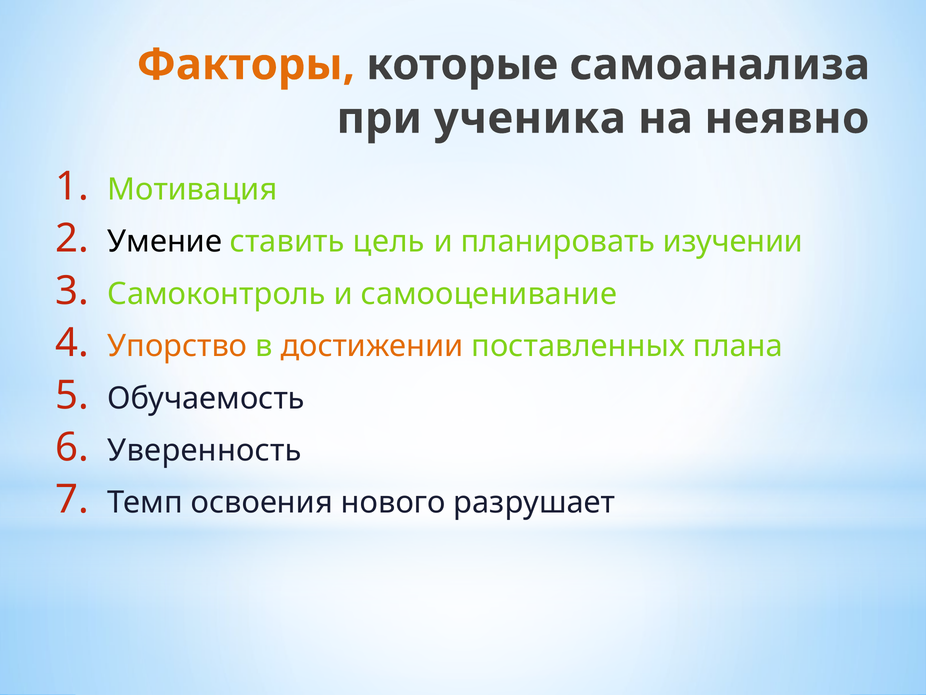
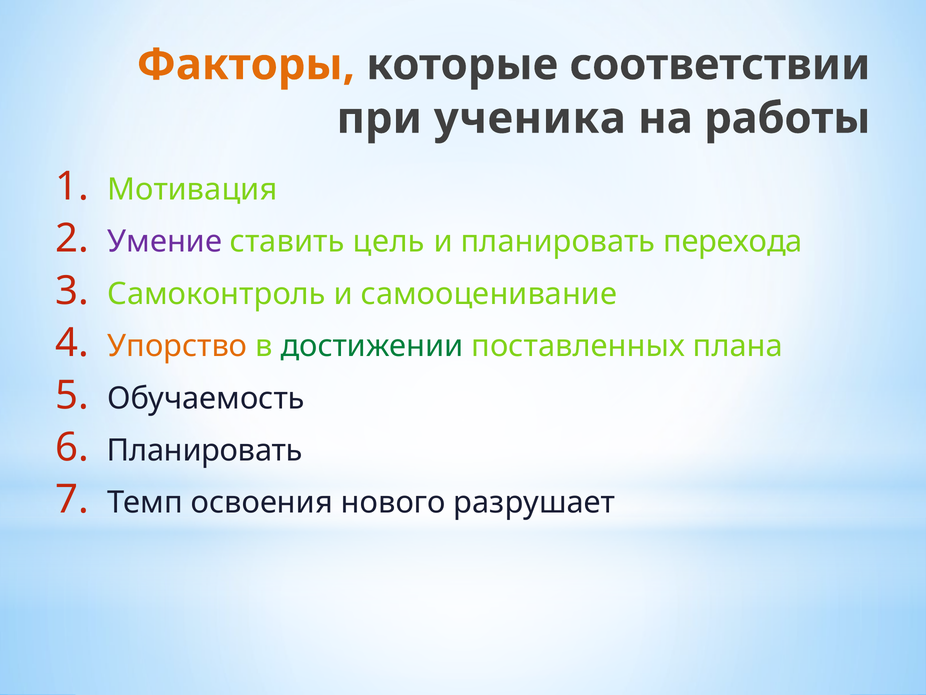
самоанализа: самоанализа -> соответствии
неявно: неявно -> работы
Умение colour: black -> purple
изучении: изучении -> перехода
достижении colour: orange -> green
Уверенность at (205, 450): Уверенность -> Планировать
